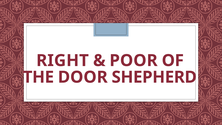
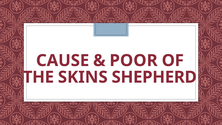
RIGHT: RIGHT -> CAUSE
DOOR: DOOR -> SKINS
